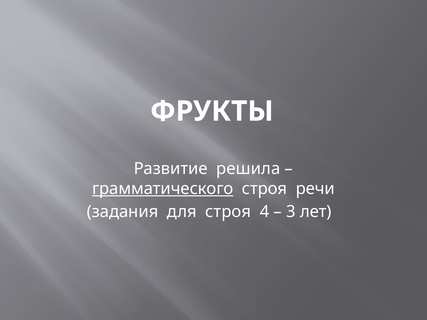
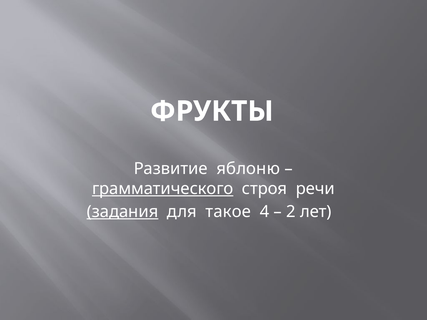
решила: решила -> яблоню
задания underline: none -> present
для строя: строя -> такое
3: 3 -> 2
